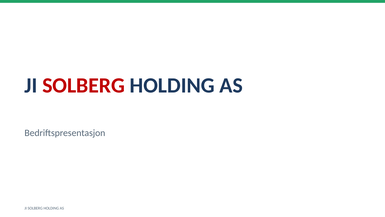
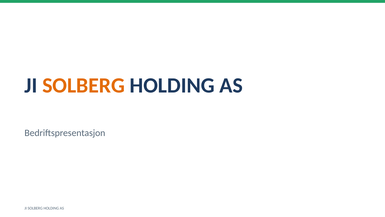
SOLBERG at (84, 85) colour: red -> orange
